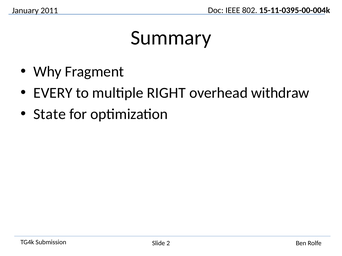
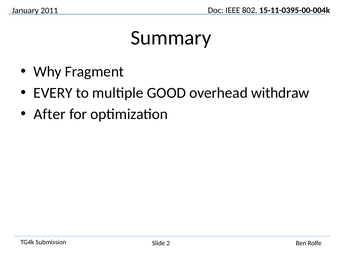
RIGHT: RIGHT -> GOOD
State: State -> After
